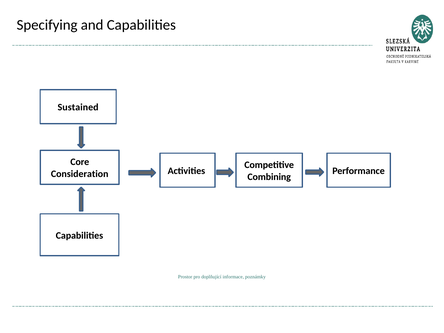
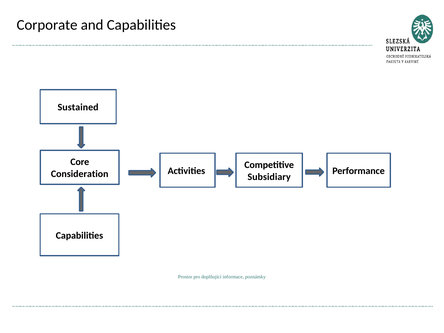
Specifying: Specifying -> Corporate
Combining: Combining -> Subsidiary
